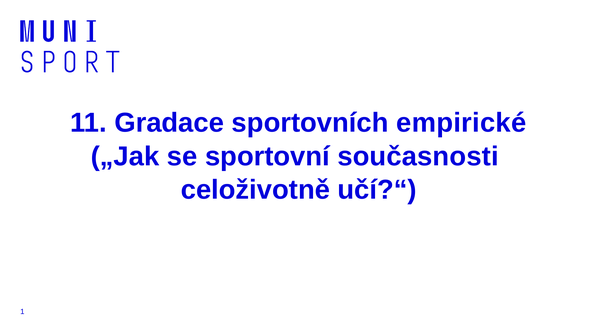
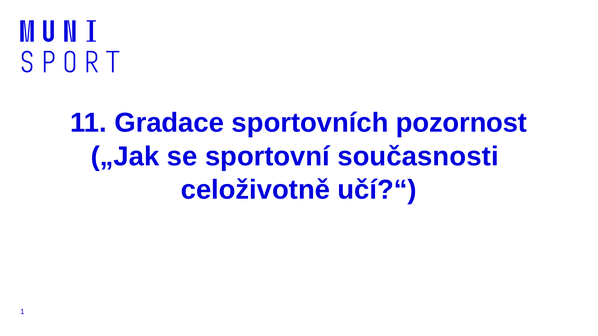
empirické: empirické -> pozornost
